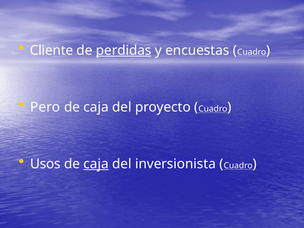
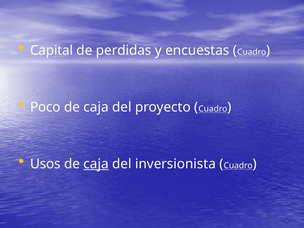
Cliente: Cliente -> Capital
perdidas underline: present -> none
Pero: Pero -> Poco
